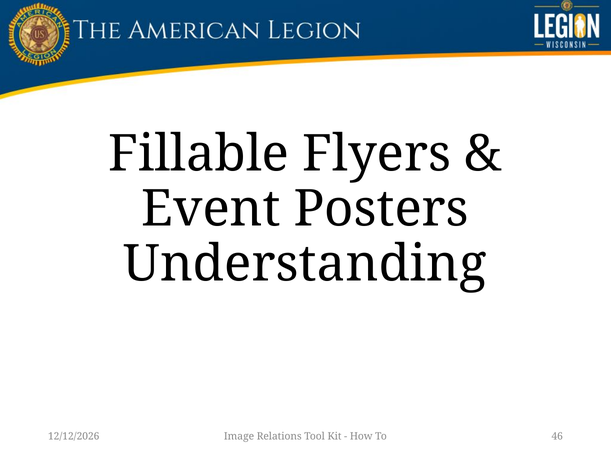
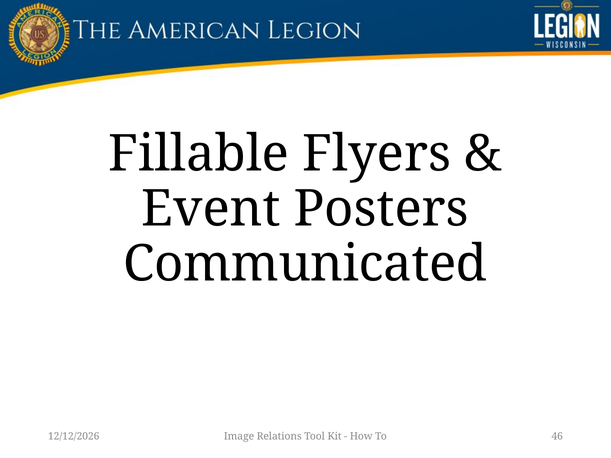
Understanding: Understanding -> Communicated
